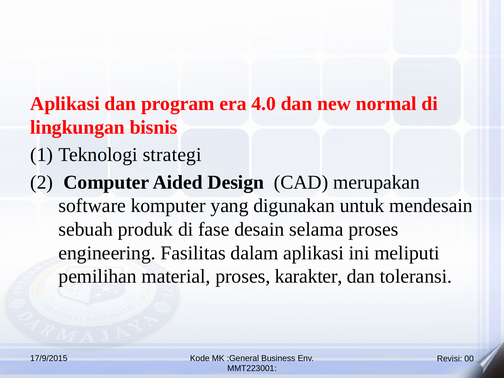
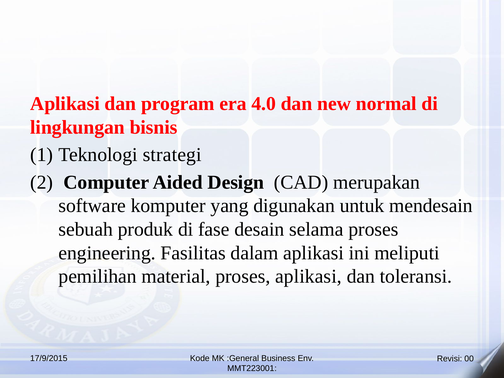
proses karakter: karakter -> aplikasi
